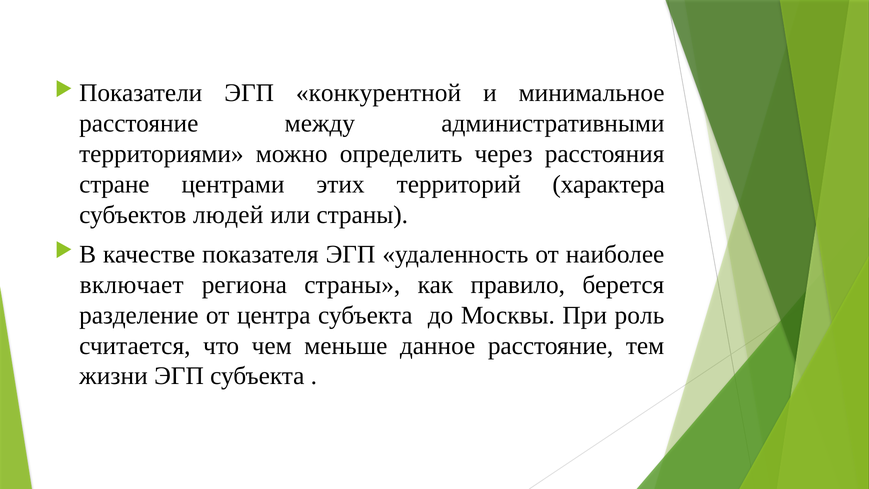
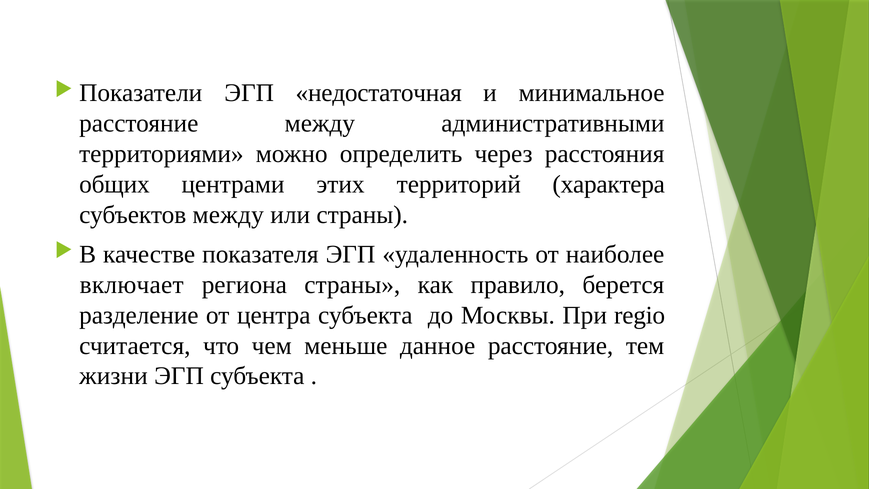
конкурентной: конкурентной -> недостаточная
стране: стране -> общих
субъектов людей: людей -> между
роль: роль -> regio
